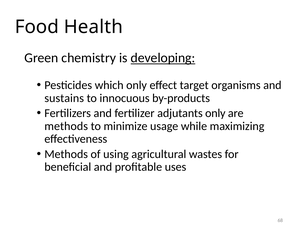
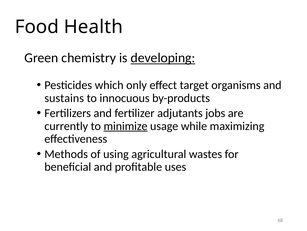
adjutants only: only -> jobs
methods at (66, 126): methods -> currently
minimize underline: none -> present
